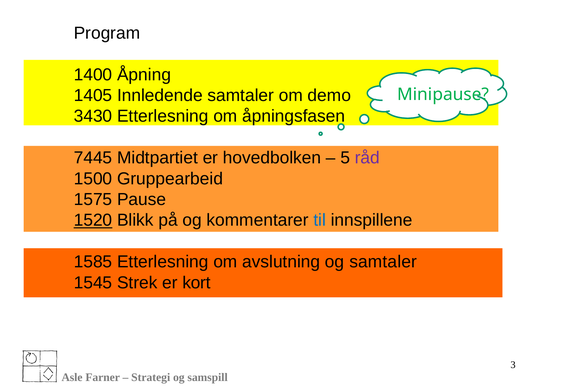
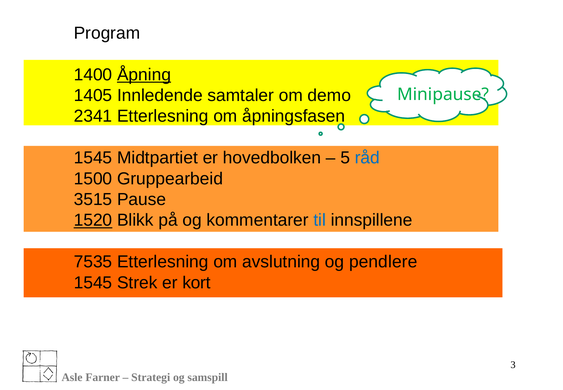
Åpning underline: none -> present
3430: 3430 -> 2341
7445 at (93, 158): 7445 -> 1545
råd colour: purple -> blue
1575: 1575 -> 3515
1585: 1585 -> 7535
og samtaler: samtaler -> pendlere
